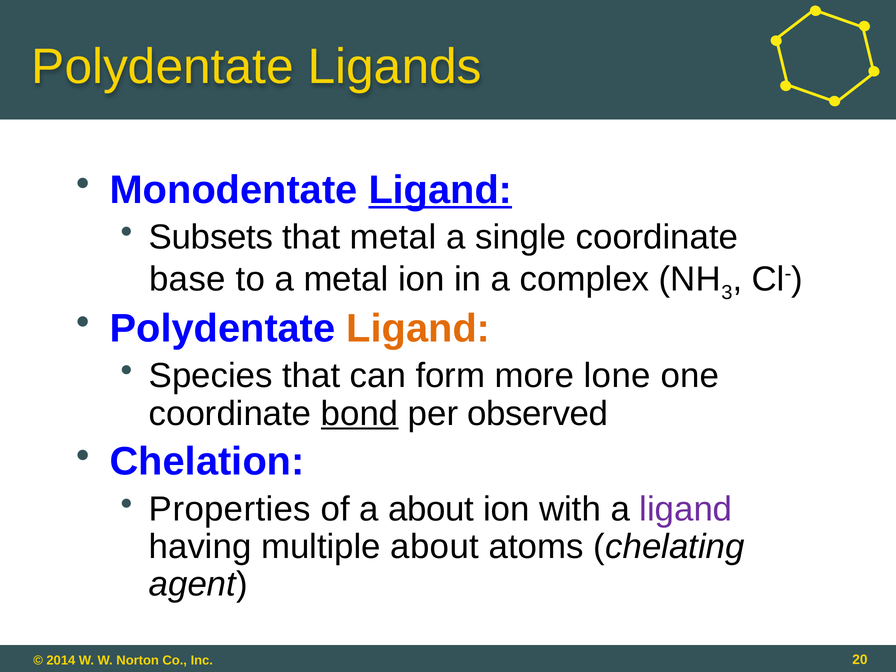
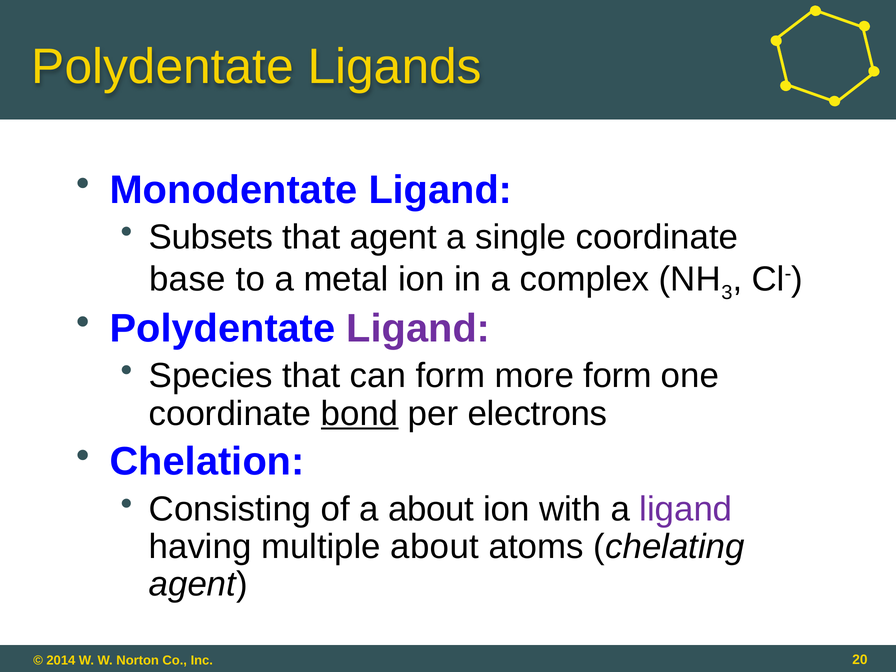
Ligand at (440, 190) underline: present -> none
that metal: metal -> agent
Ligand at (418, 329) colour: orange -> purple
more lone: lone -> form
observed: observed -> electrons
Properties: Properties -> Consisting
